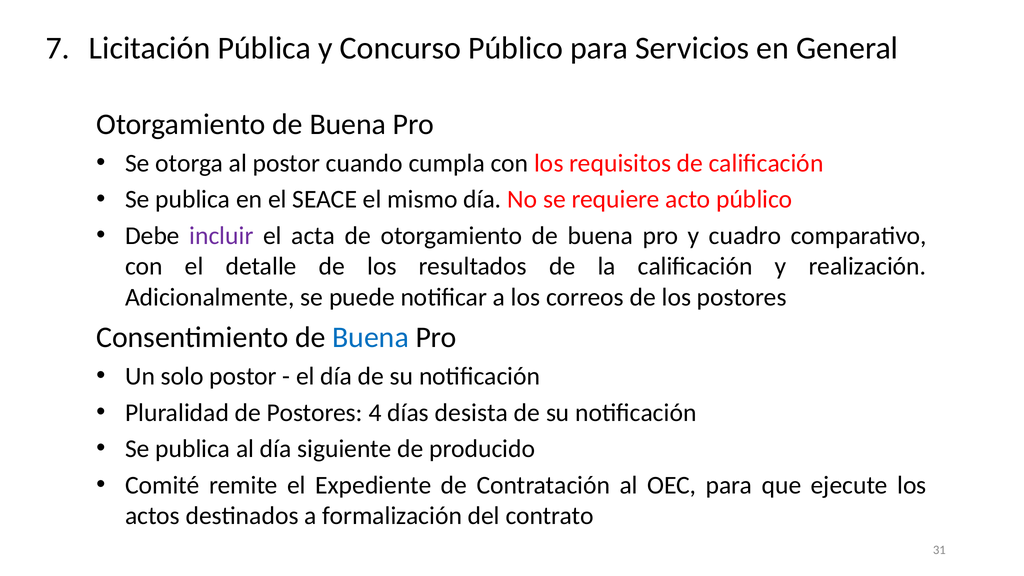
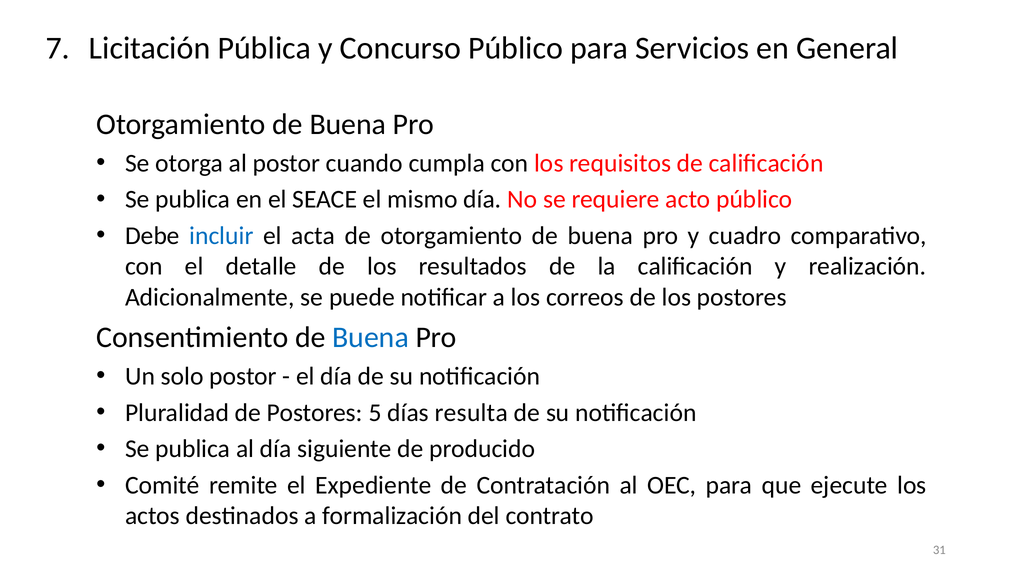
incluir colour: purple -> blue
4: 4 -> 5
desista: desista -> resulta
